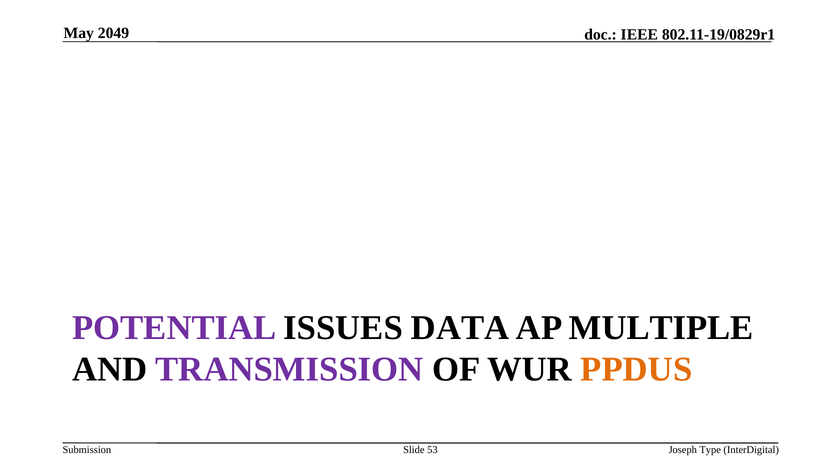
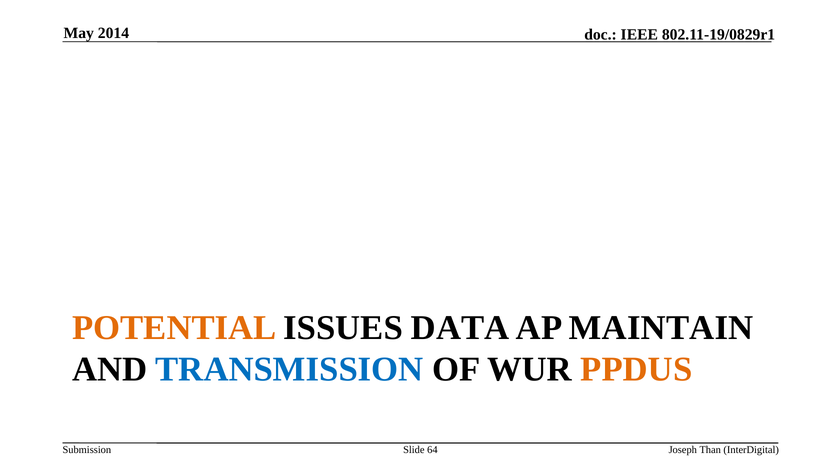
2049: 2049 -> 2014
POTENTIAL colour: purple -> orange
MULTIPLE: MULTIPLE -> MAINTAIN
TRANSMISSION colour: purple -> blue
53: 53 -> 64
Type: Type -> Than
